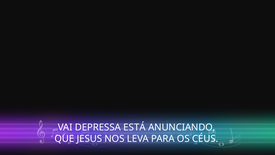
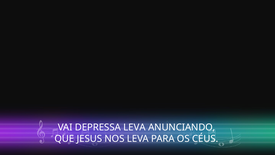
DEPRESSA ESTÁ: ESTÁ -> LEVA
